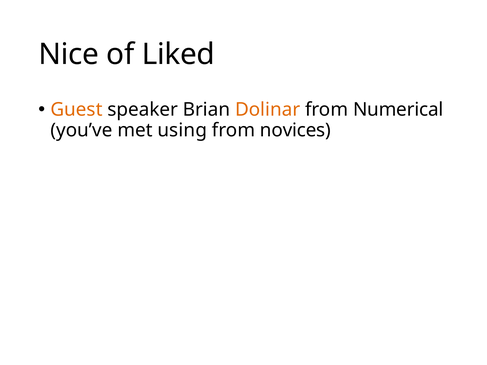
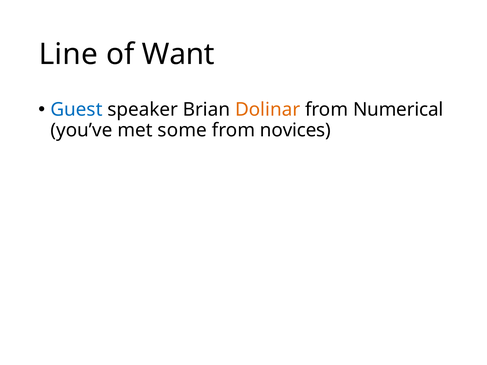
Nice: Nice -> Line
Liked: Liked -> Want
Guest colour: orange -> blue
using: using -> some
